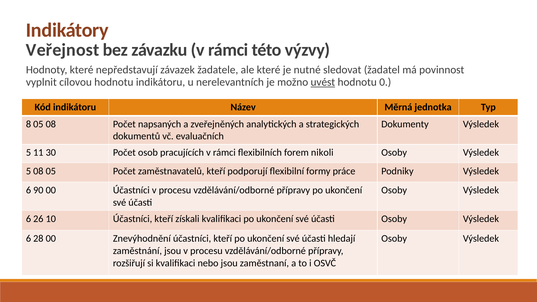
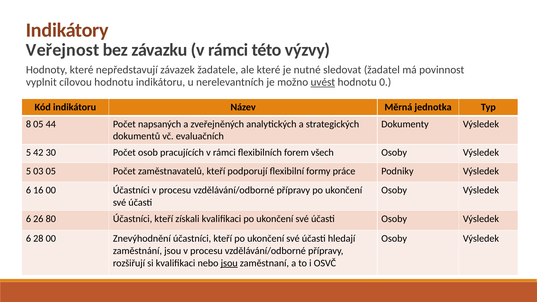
05 08: 08 -> 44
11: 11 -> 42
nikoli: nikoli -> všech
5 08: 08 -> 03
90: 90 -> 16
10: 10 -> 80
jsou at (229, 263) underline: none -> present
